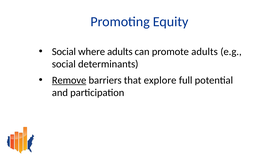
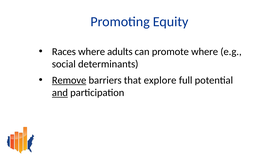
Social at (64, 52): Social -> Races
promote adults: adults -> where
and underline: none -> present
